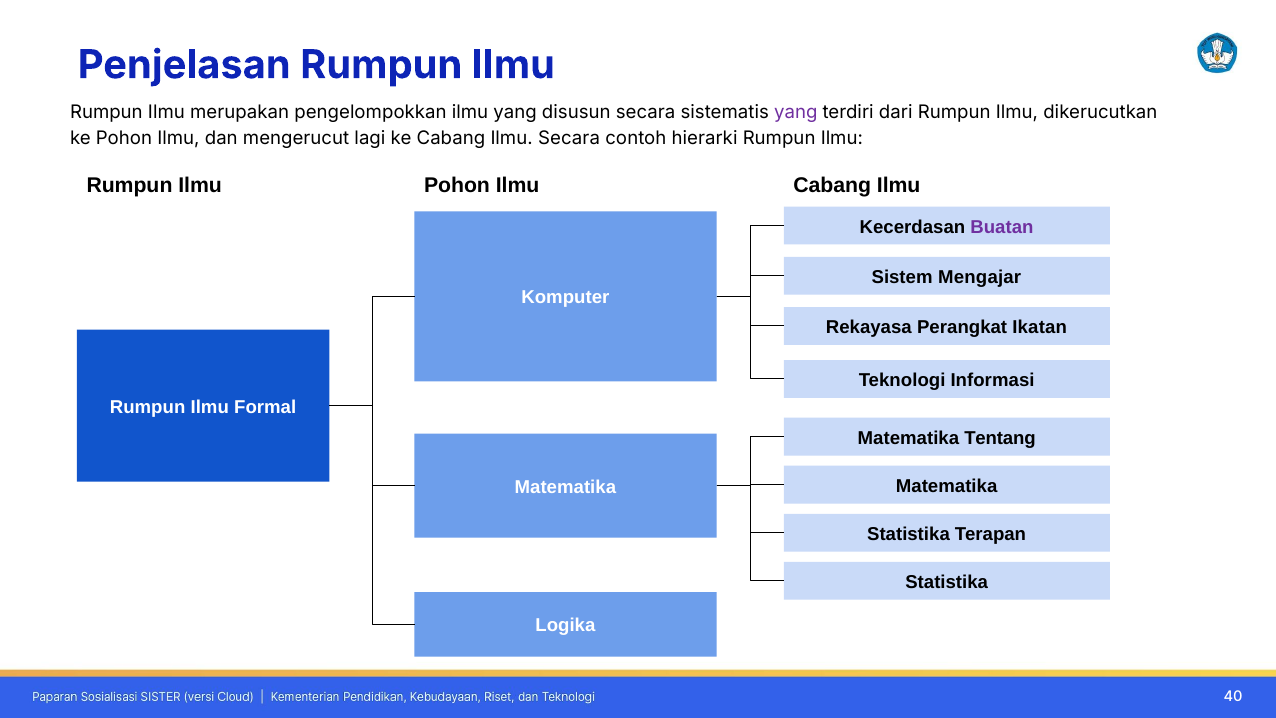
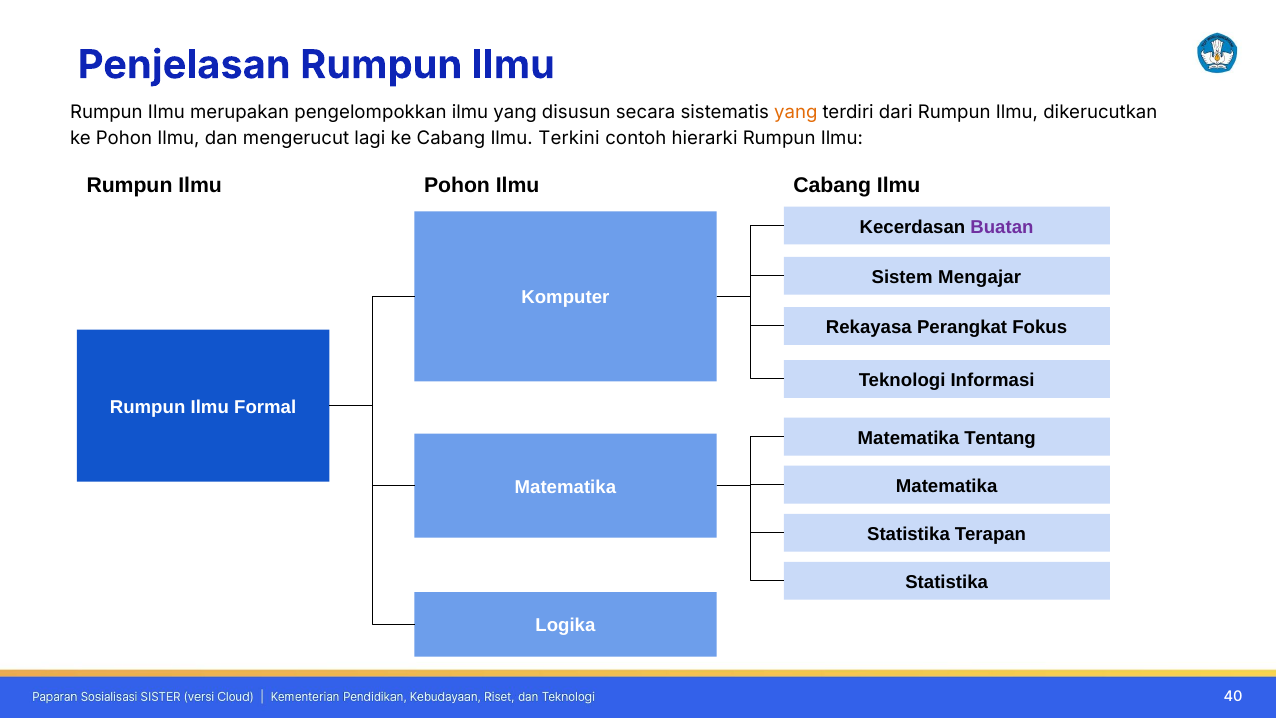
yang at (796, 112) colour: purple -> orange
Ilmu Secara: Secara -> Terkini
Ikatan: Ikatan -> Fokus
